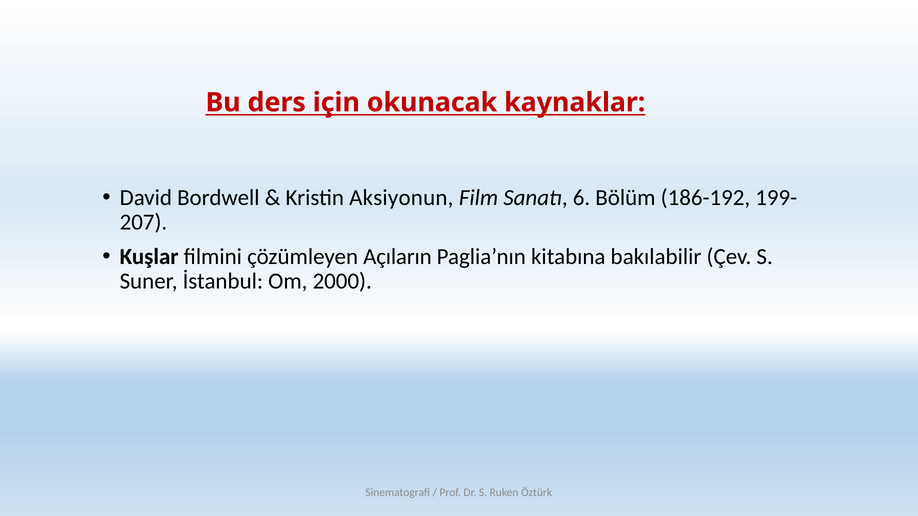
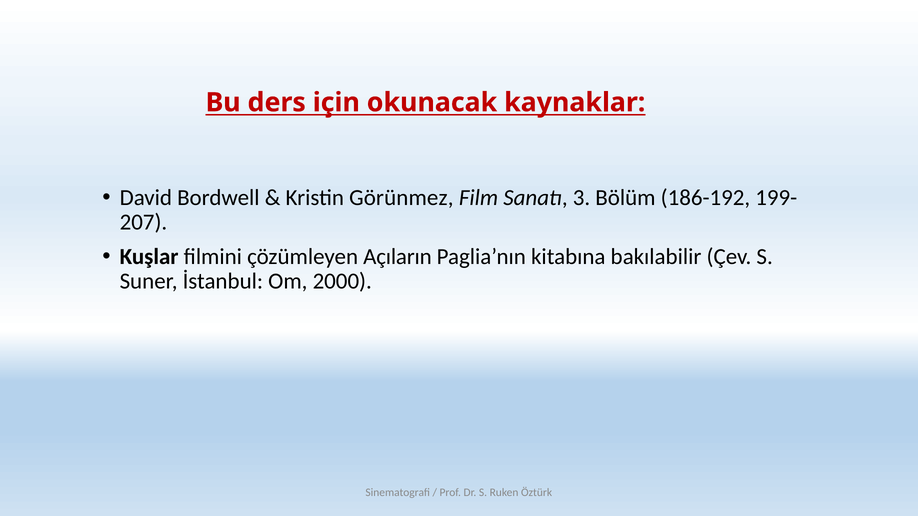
Aksiyonun: Aksiyonun -> Görünmez
6: 6 -> 3
